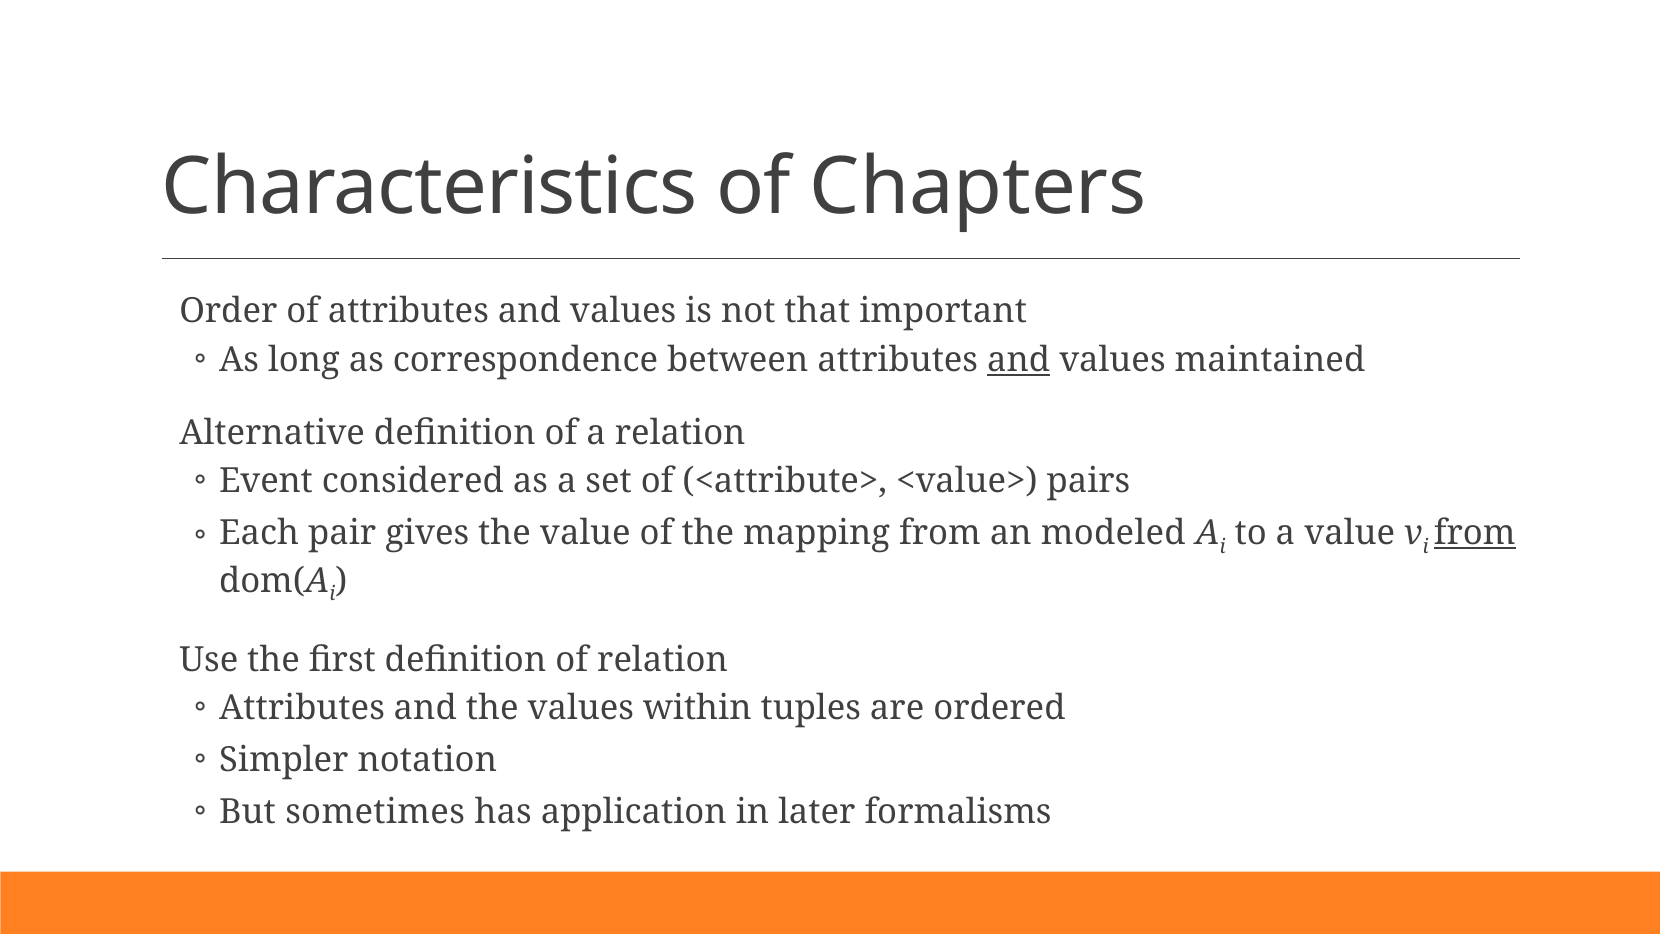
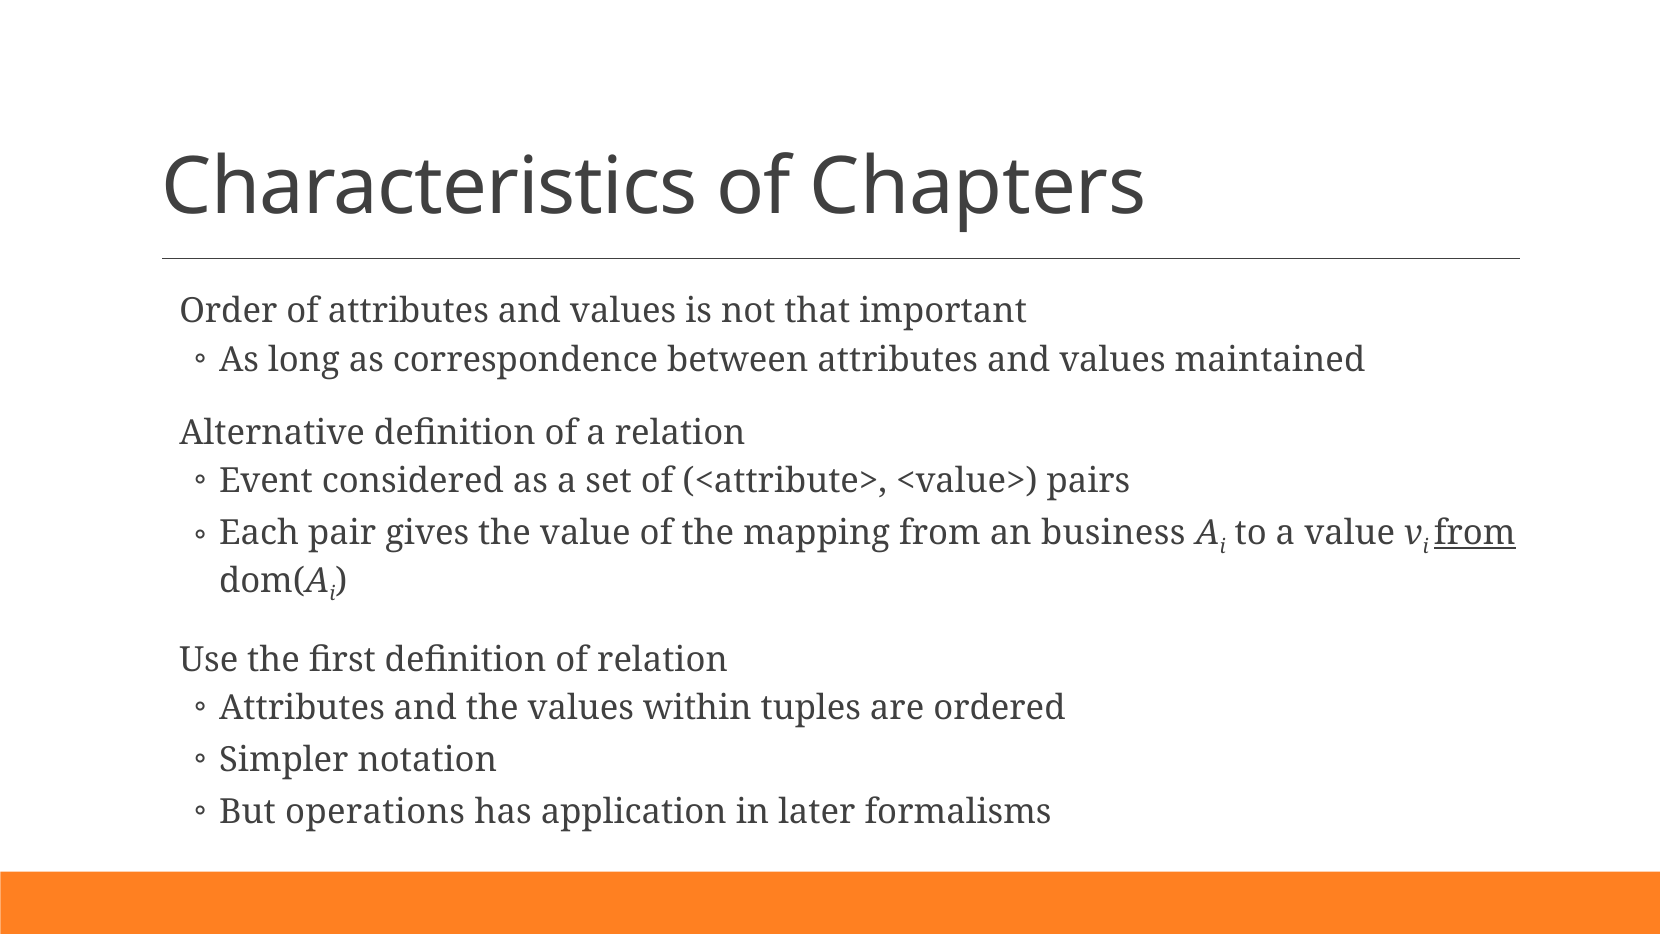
and at (1019, 360) underline: present -> none
modeled: modeled -> business
sometimes: sometimes -> operations
